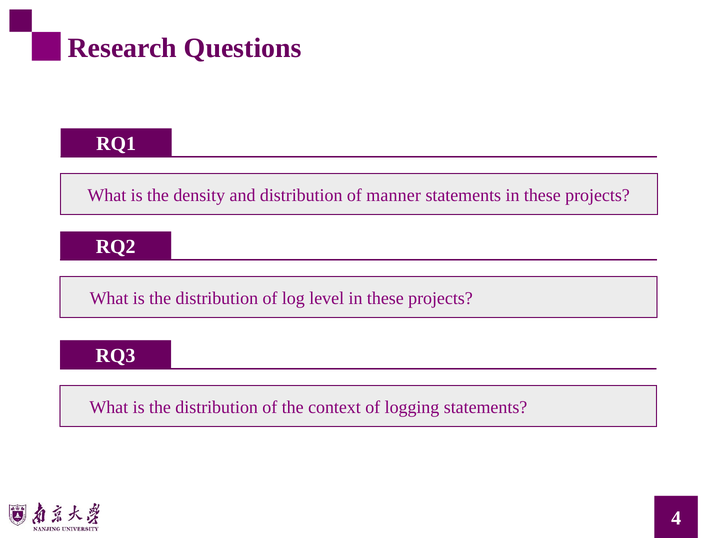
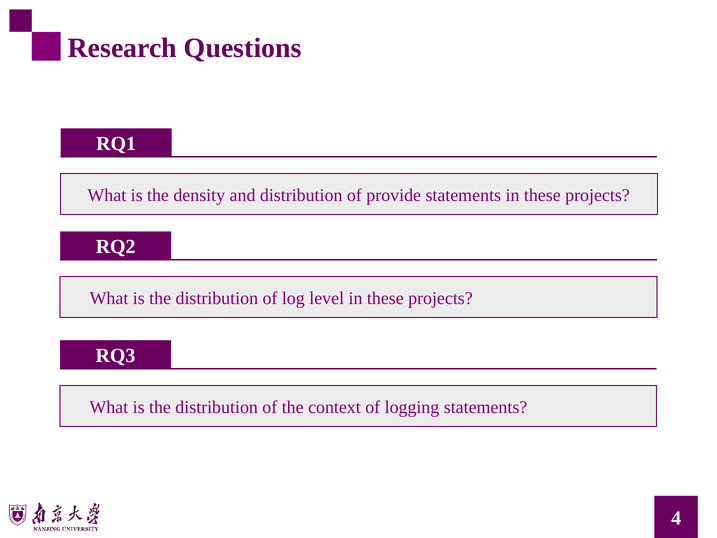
manner: manner -> provide
